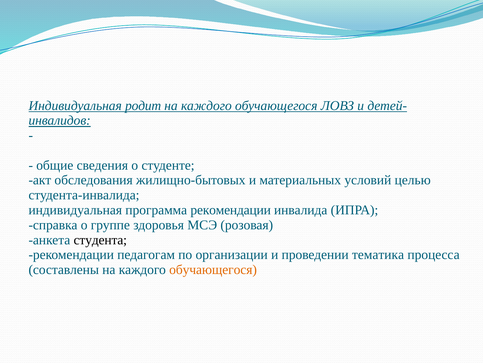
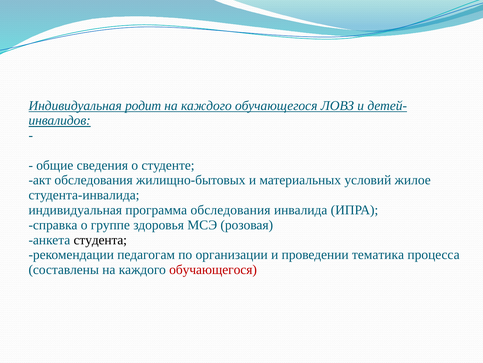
целью: целью -> жилое
программа рекомендации: рекомендации -> обследования
обучающегося at (213, 269) colour: orange -> red
